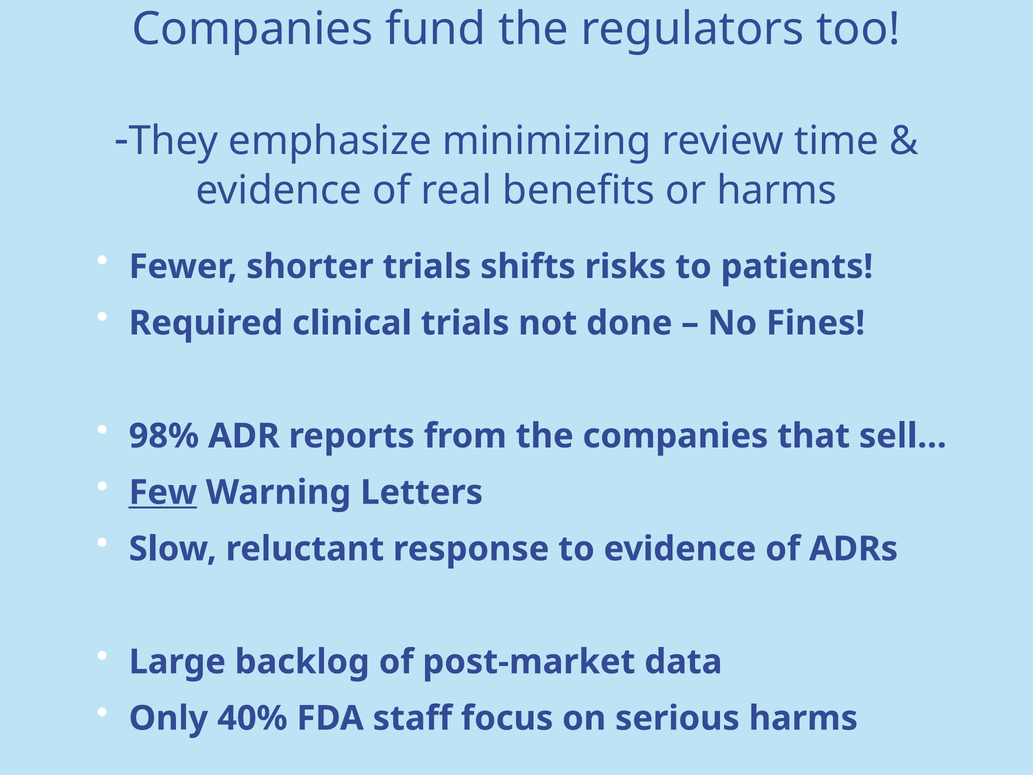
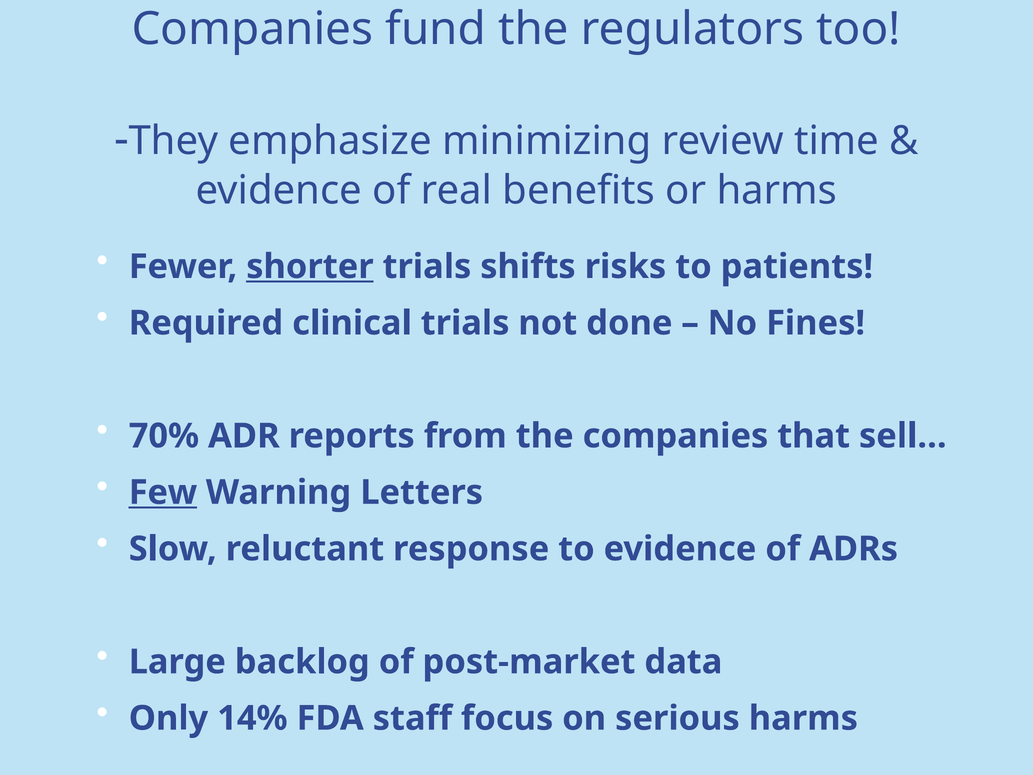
shorter underline: none -> present
98%: 98% -> 70%
40%: 40% -> 14%
